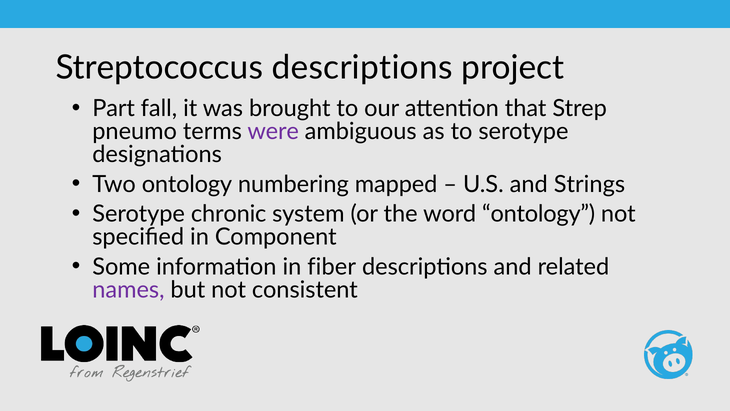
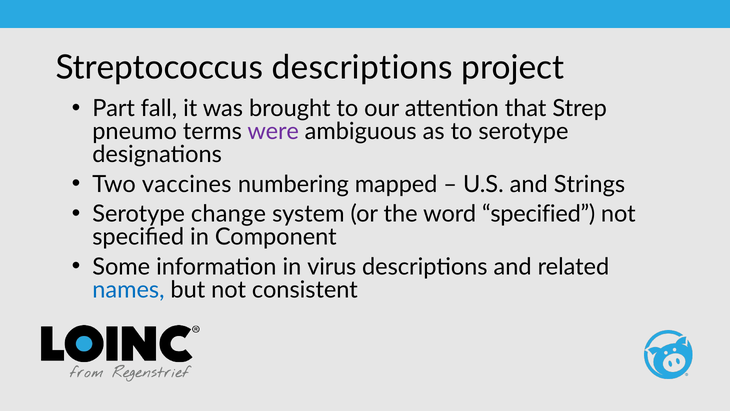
Two ontology: ontology -> vaccines
chronic: chronic -> change
word ontology: ontology -> specified
fiber: fiber -> virus
names colour: purple -> blue
